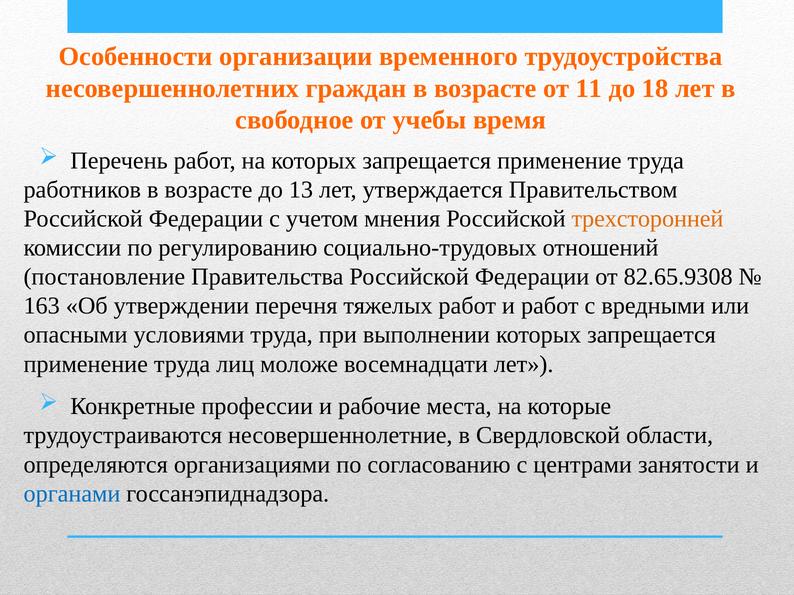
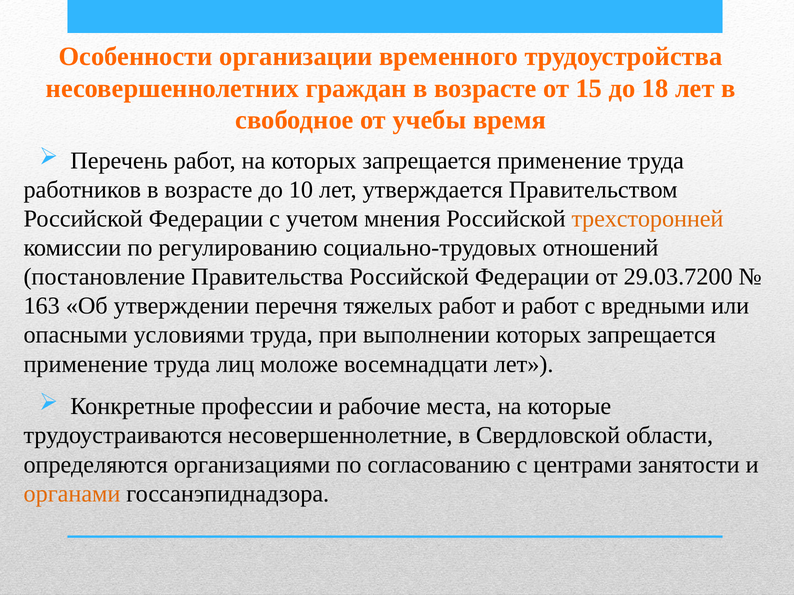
11: 11 -> 15
13: 13 -> 10
82.65.9308: 82.65.9308 -> 29.03.7200
органами colour: blue -> orange
